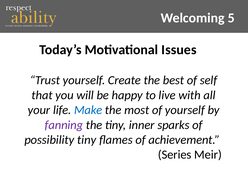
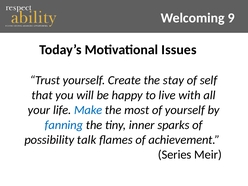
5: 5 -> 9
best: best -> stay
fanning colour: purple -> blue
possibility tiny: tiny -> talk
